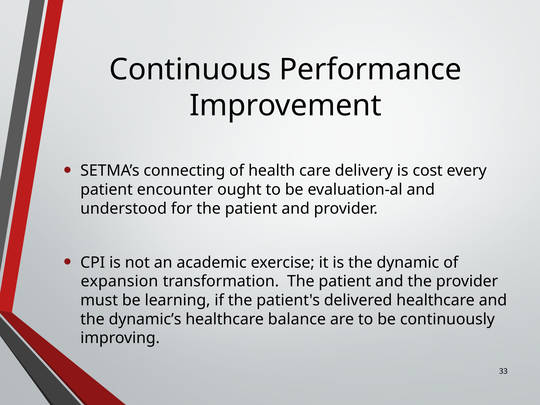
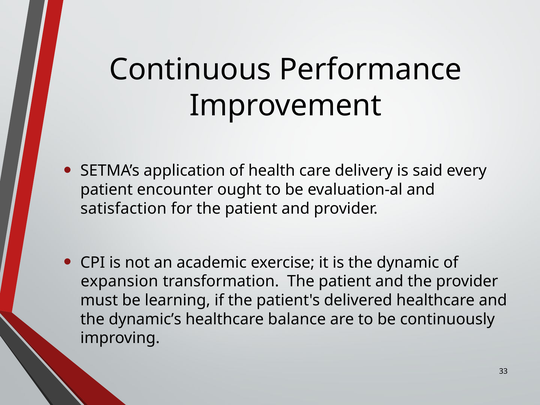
connecting: connecting -> application
cost: cost -> said
understood: understood -> satisfaction
